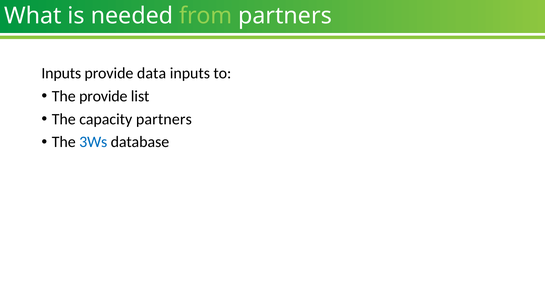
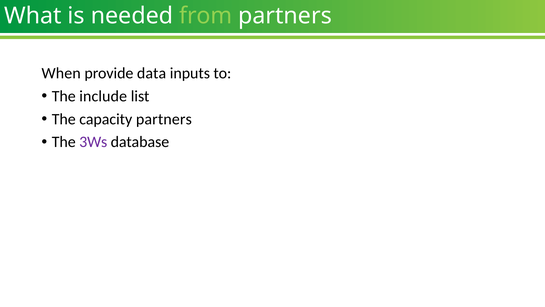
Inputs at (61, 73): Inputs -> When
The provide: provide -> include
3Ws colour: blue -> purple
